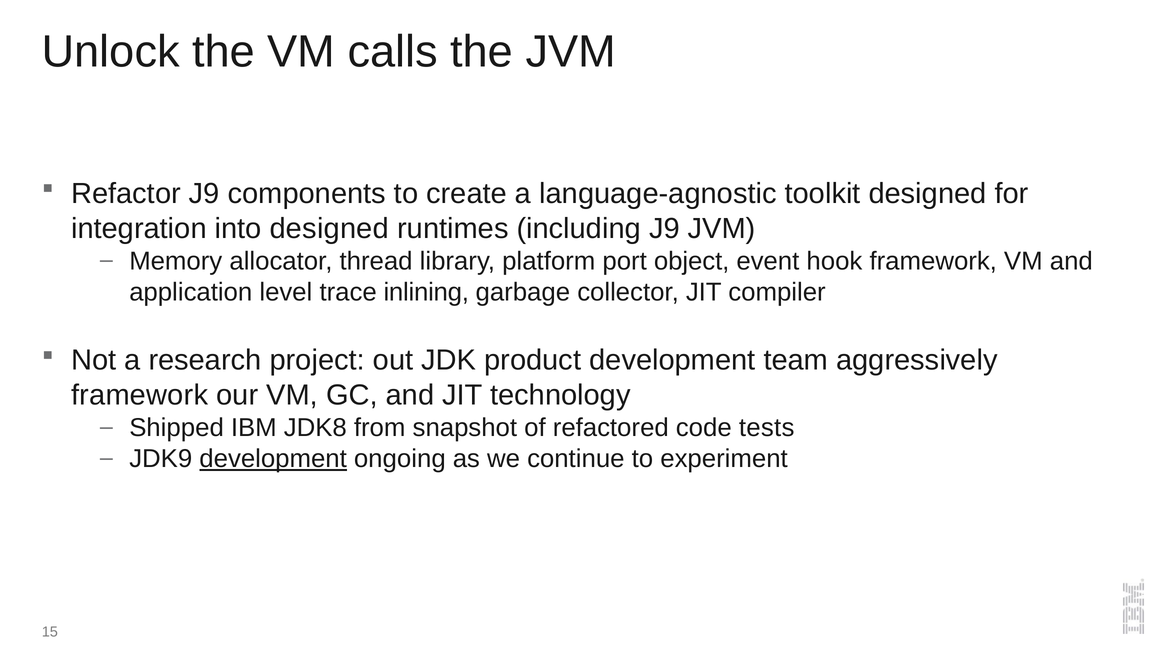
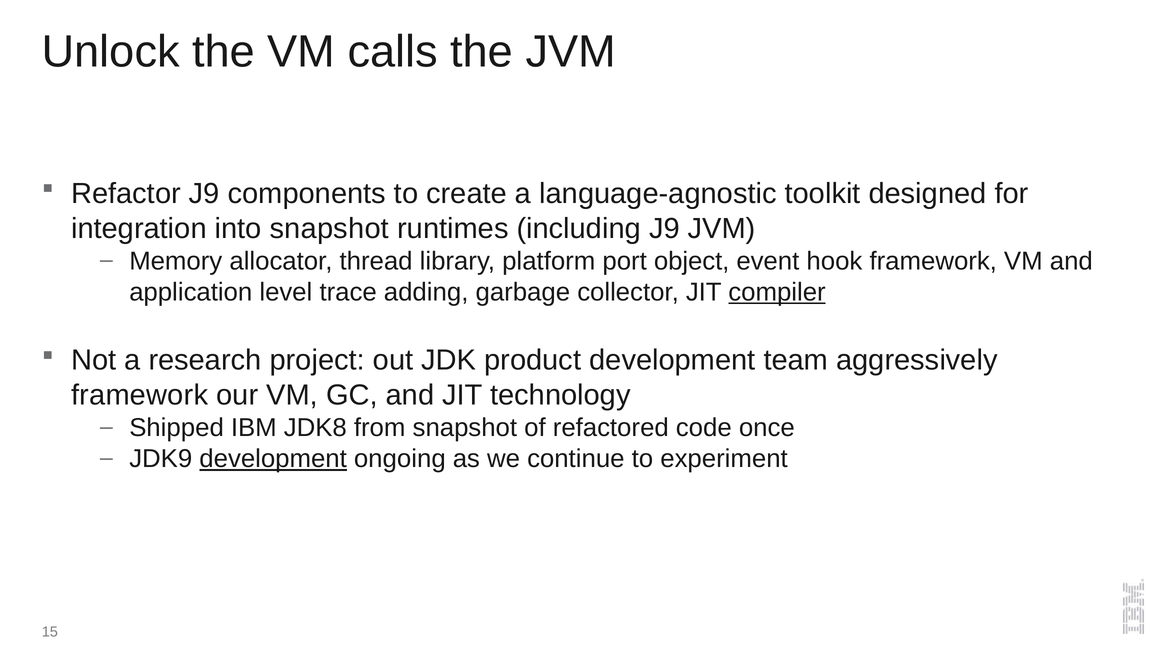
into designed: designed -> snapshot
inlining: inlining -> adding
compiler underline: none -> present
tests: tests -> once
